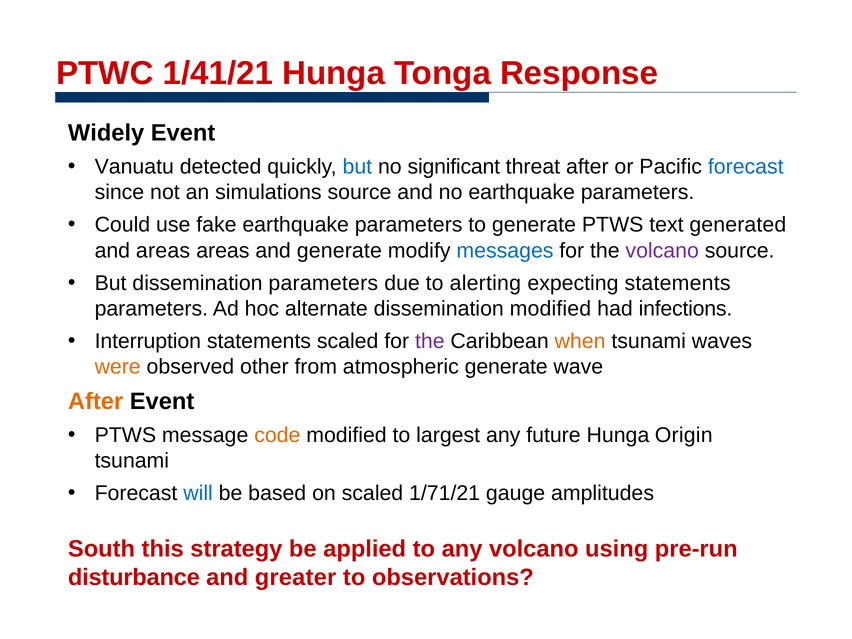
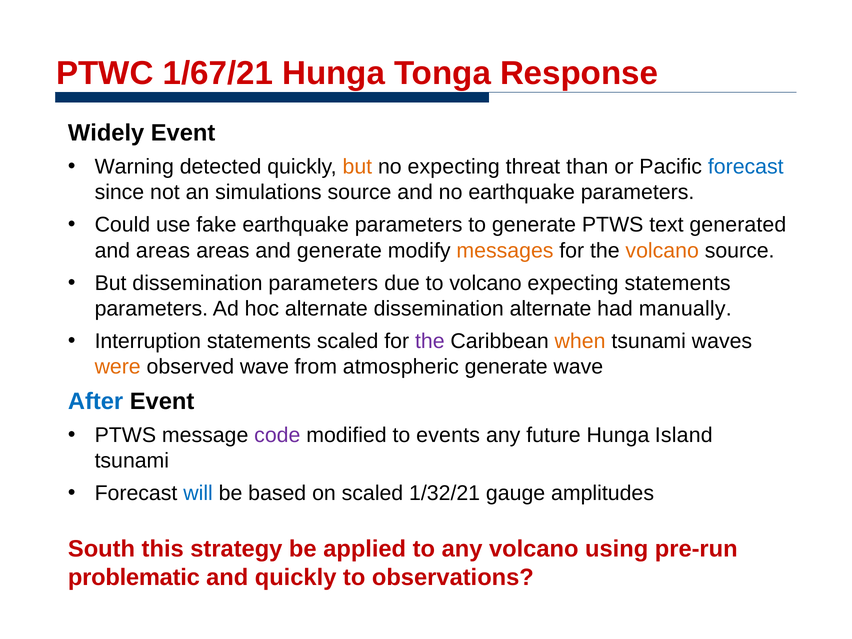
1/41/21: 1/41/21 -> 1/67/21
Vanuatu: Vanuatu -> Warning
but at (357, 167) colour: blue -> orange
no significant: significant -> expecting
threat after: after -> than
messages colour: blue -> orange
volcano at (662, 250) colour: purple -> orange
to alerting: alerting -> volcano
dissemination modified: modified -> alternate
infections: infections -> manually
observed other: other -> wave
After at (96, 401) colour: orange -> blue
code colour: orange -> purple
largest: largest -> events
Origin: Origin -> Island
1/71/21: 1/71/21 -> 1/32/21
disturbance: disturbance -> problematic
and greater: greater -> quickly
